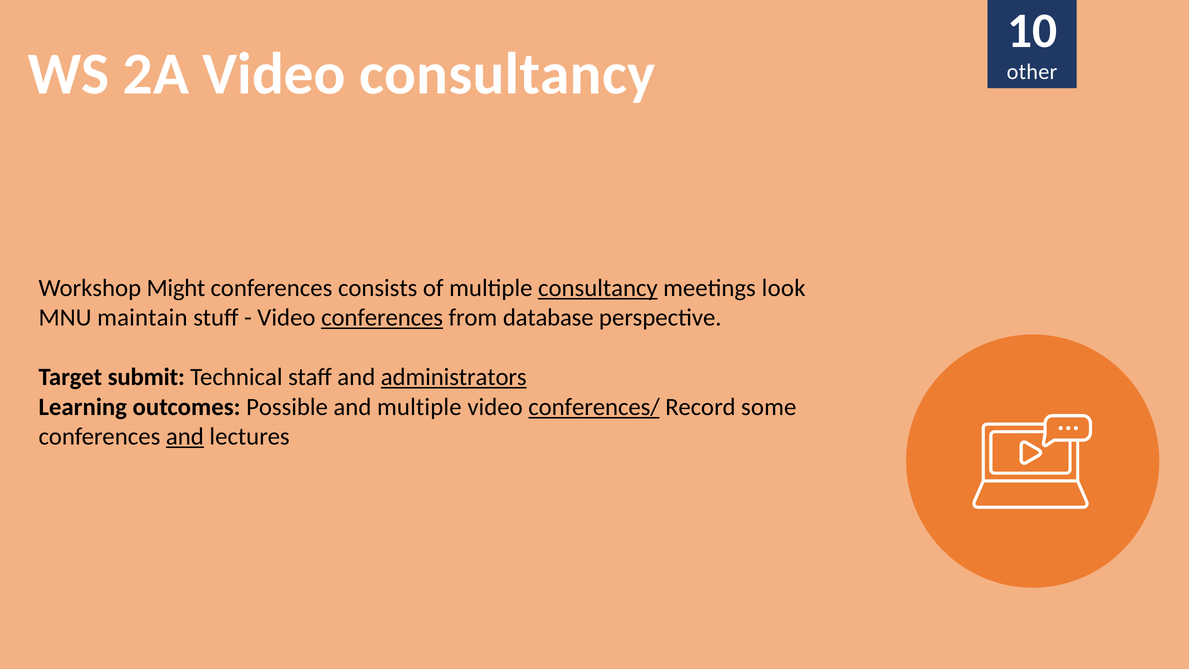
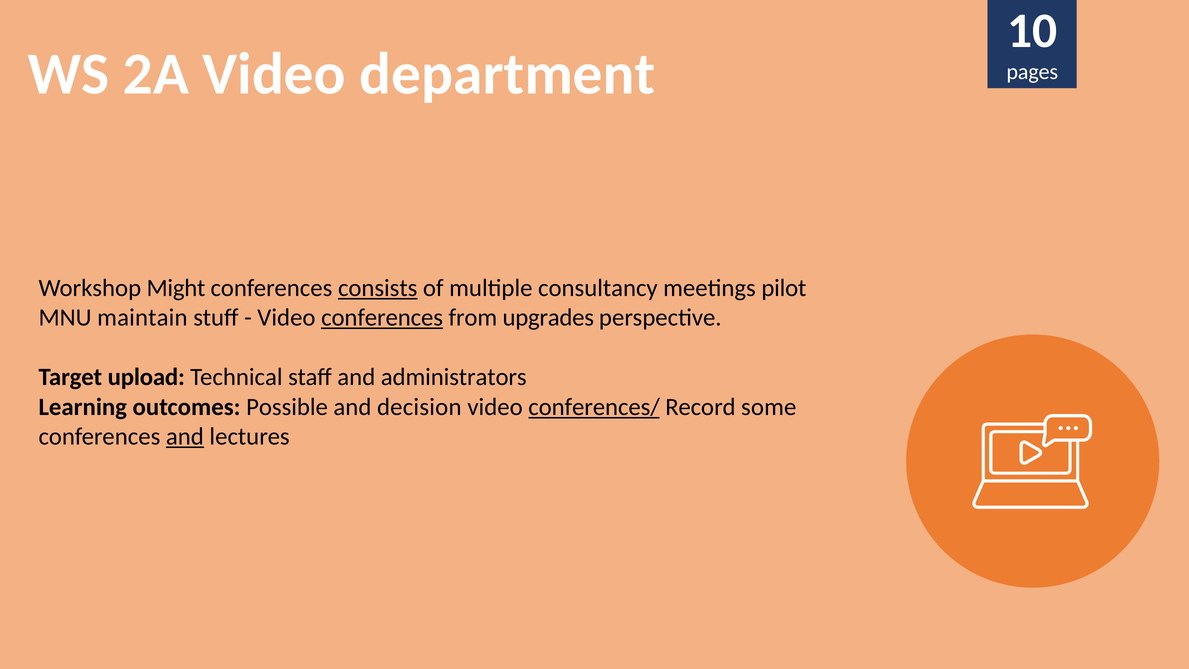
Video consultancy: consultancy -> department
other: other -> pages
consists underline: none -> present
consultancy at (598, 288) underline: present -> none
look: look -> pilot
database: database -> upgrades
submit: submit -> upload
administrators underline: present -> none
and multiple: multiple -> decision
